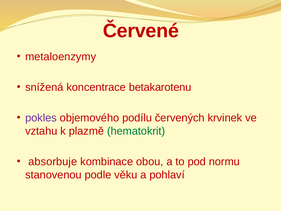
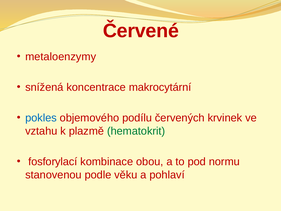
betakarotenu: betakarotenu -> makrocytární
pokles colour: purple -> blue
absorbuje: absorbuje -> fosforylací
